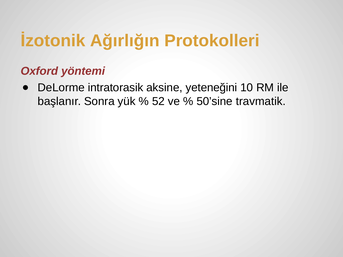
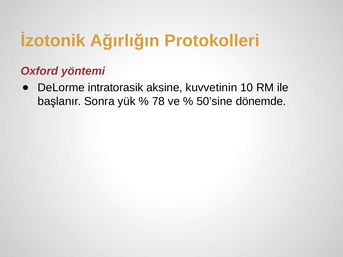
yeteneğini: yeteneğini -> kuvvetinin
52: 52 -> 78
travmatik: travmatik -> dönemde
